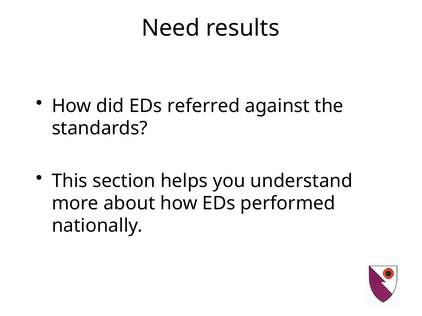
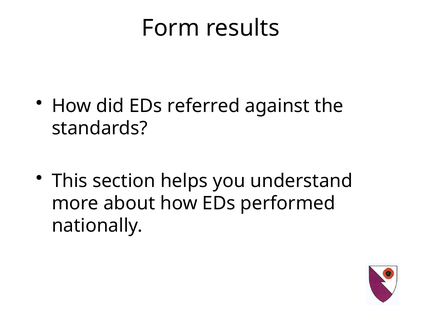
Need: Need -> Form
